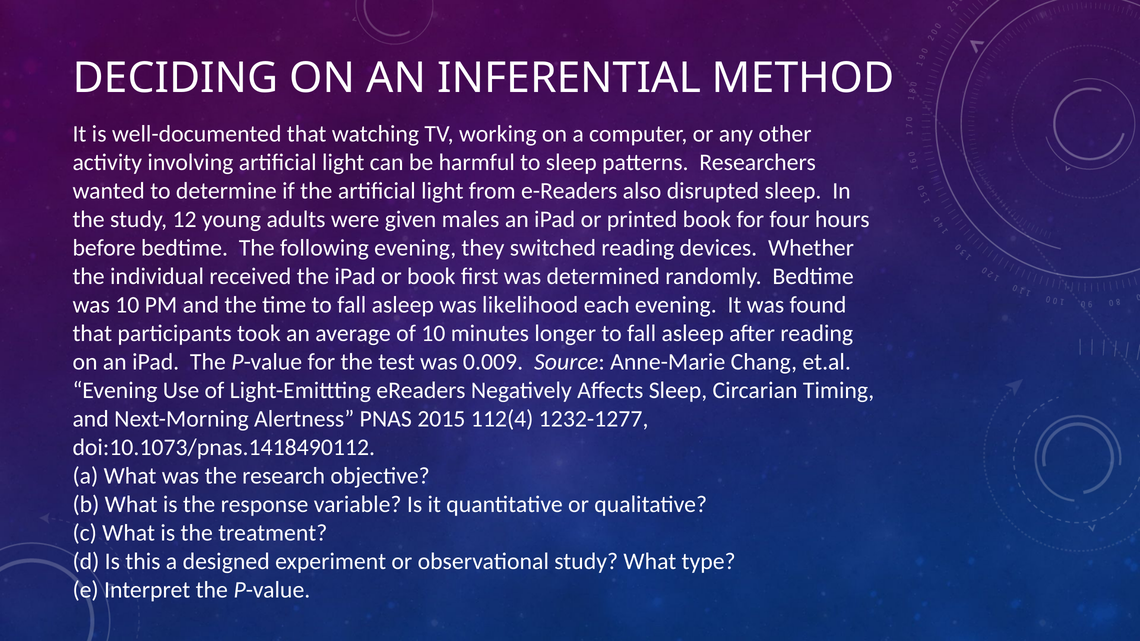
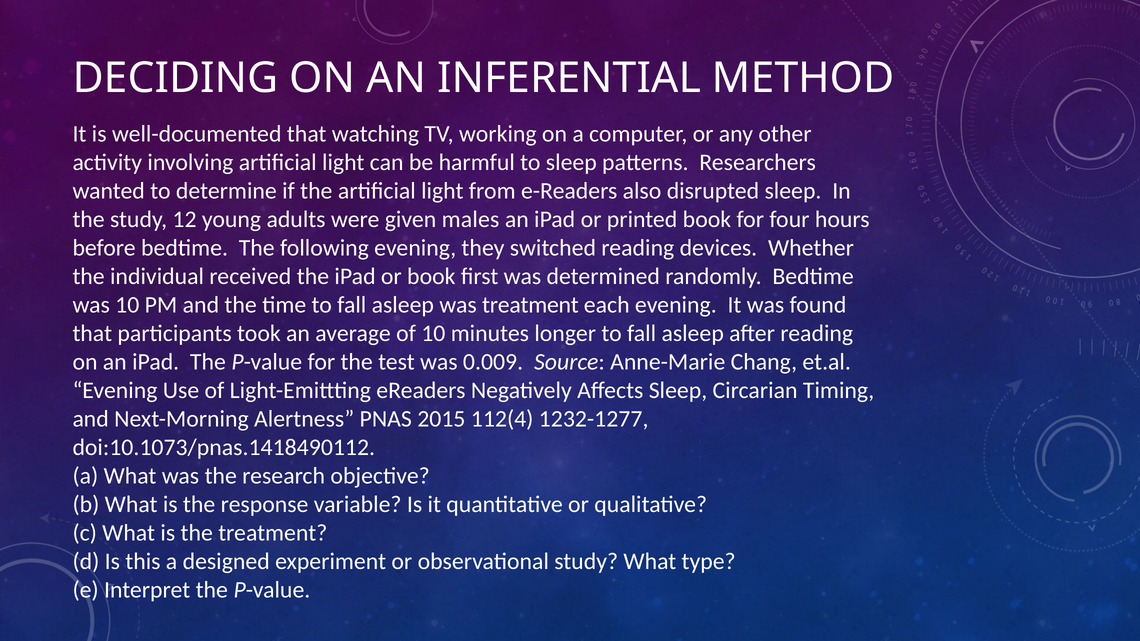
was likelihood: likelihood -> treatment
